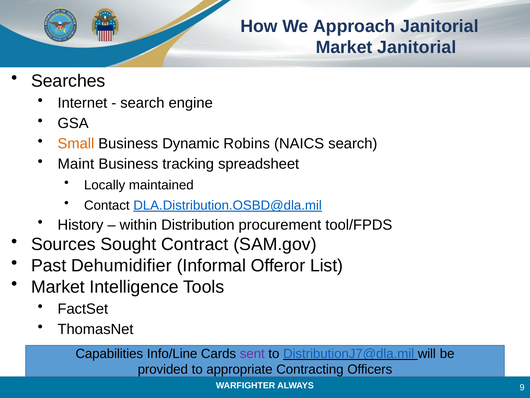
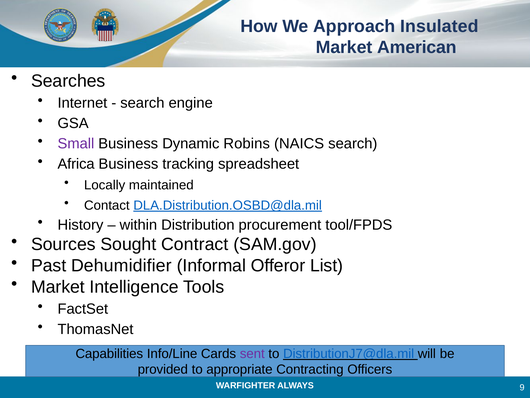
Approach Janitorial: Janitorial -> Insulated
Market Janitorial: Janitorial -> American
Small colour: orange -> purple
Maint: Maint -> Africa
